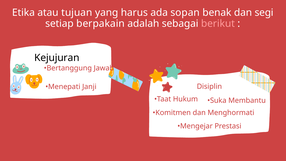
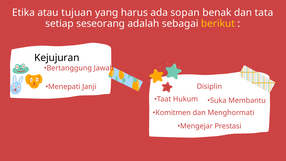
segi: segi -> tata
berpakain: berpakain -> seseorang
berikut colour: pink -> yellow
